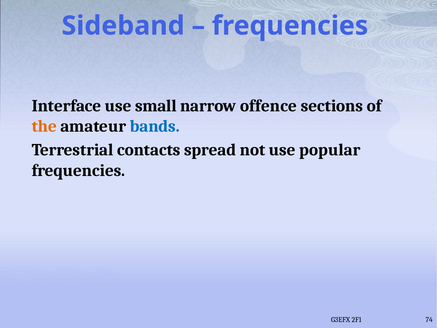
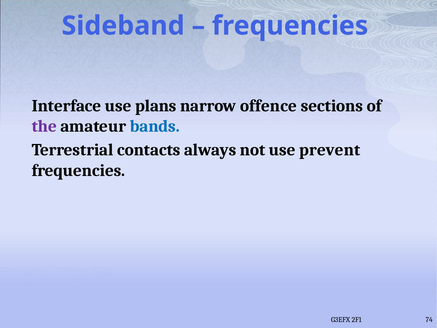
small: small -> plans
the colour: orange -> purple
spread: spread -> always
popular: popular -> prevent
